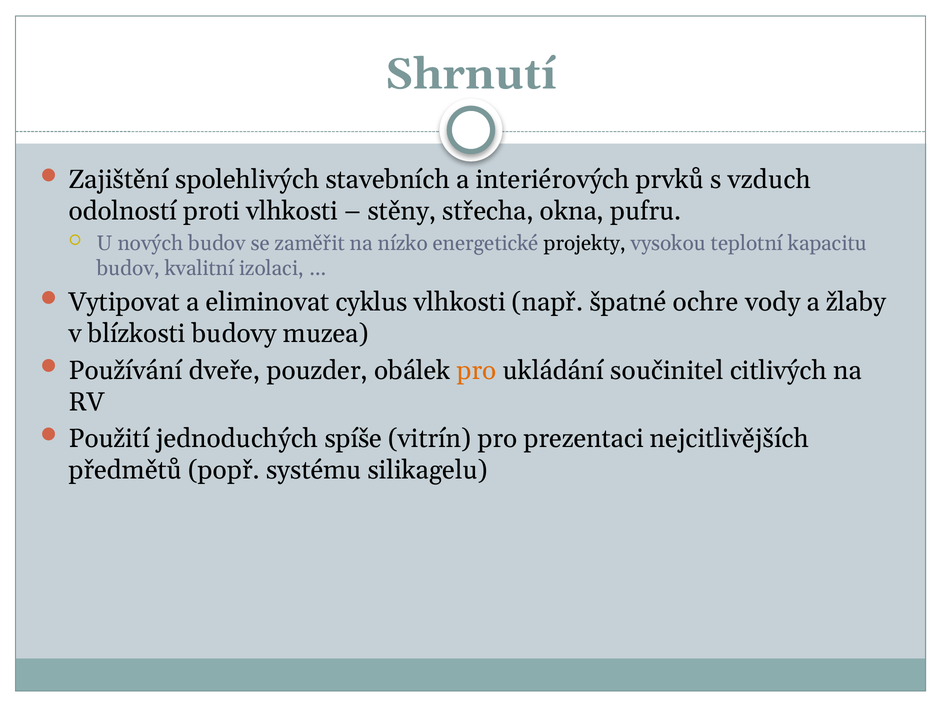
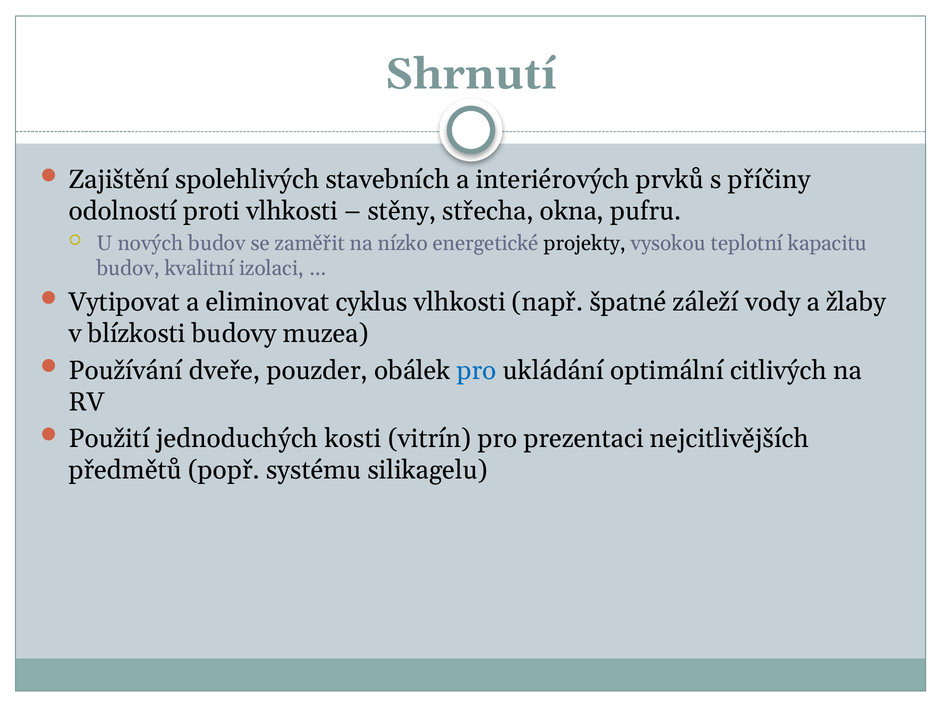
vzduch: vzduch -> příčiny
ochre: ochre -> záleží
pro at (477, 370) colour: orange -> blue
součinitel: součinitel -> optimální
spíše: spíše -> kosti
